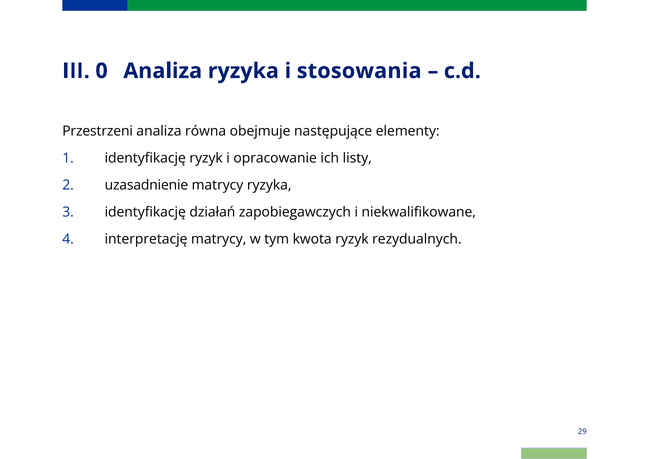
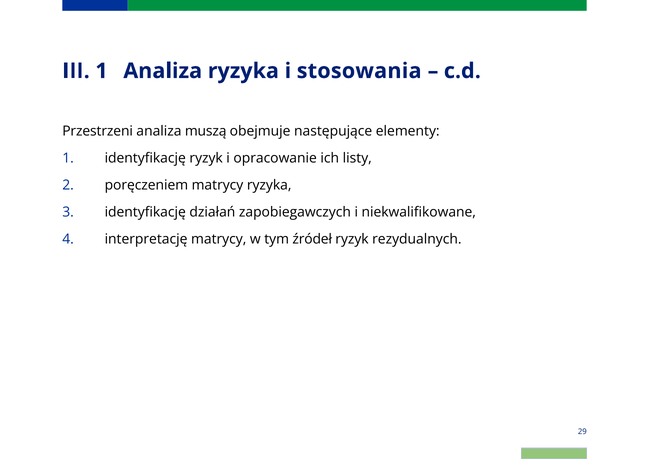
III 0: 0 -> 1
równa: równa -> muszą
uzasadnienie: uzasadnienie -> poręczeniem
kwota: kwota -> źródeł
